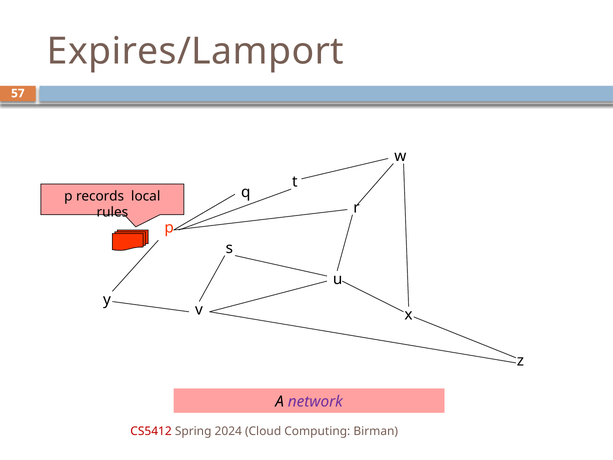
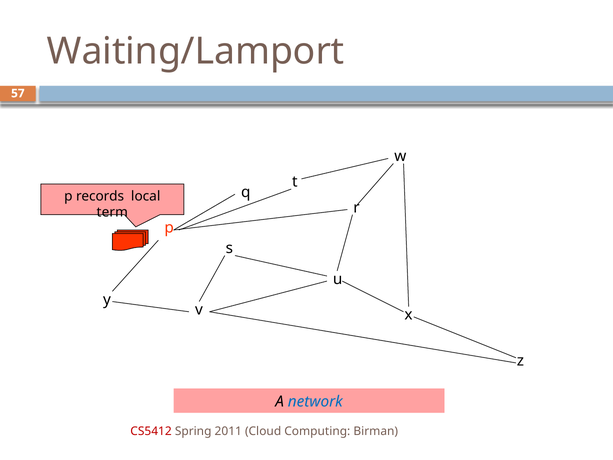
Expires/Lamport: Expires/Lamport -> Waiting/Lamport
rules: rules -> term
network colour: purple -> blue
2024: 2024 -> 2011
